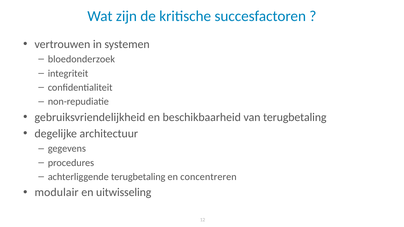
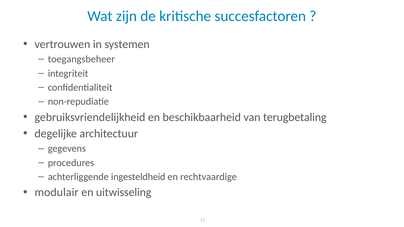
bloedonderzoek: bloedonderzoek -> toegangsbeheer
achterliggende terugbetaling: terugbetaling -> ingesteldheid
concentreren: concentreren -> rechtvaardige
